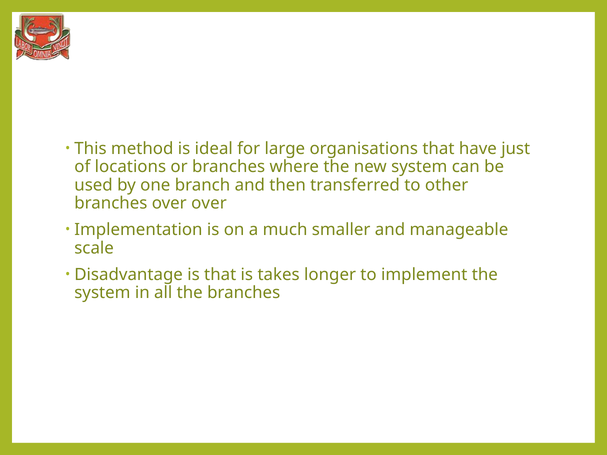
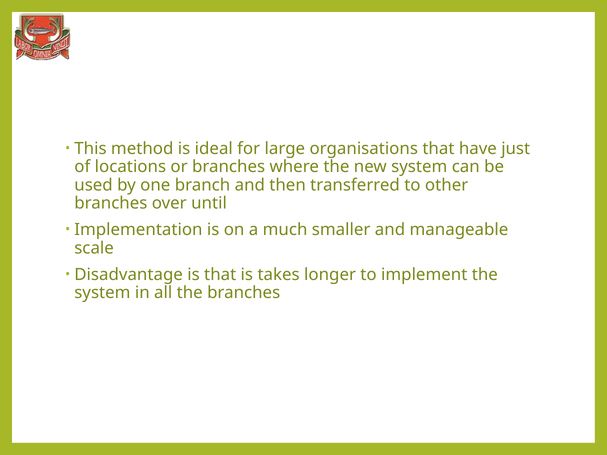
over over: over -> until
